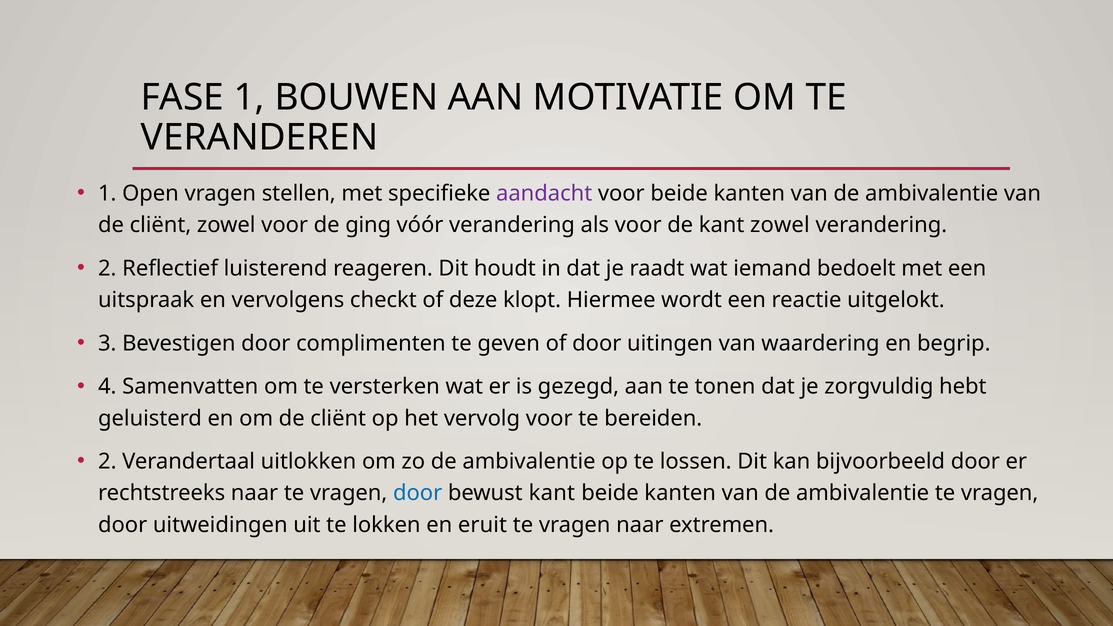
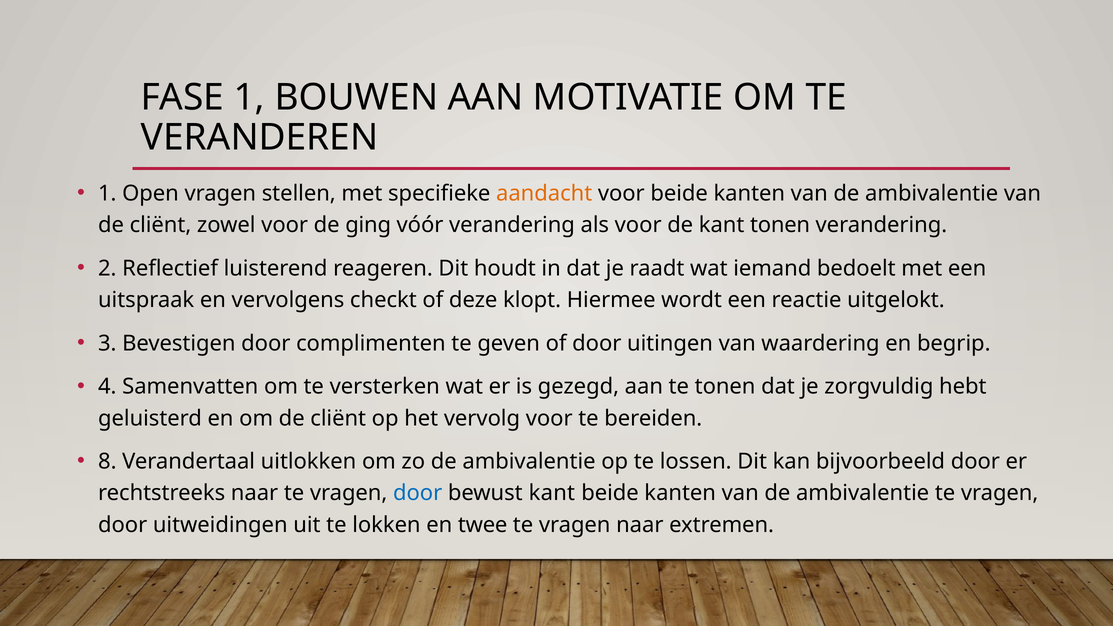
aandacht colour: purple -> orange
kant zowel: zowel -> tonen
2 at (107, 462): 2 -> 8
eruit: eruit -> twee
